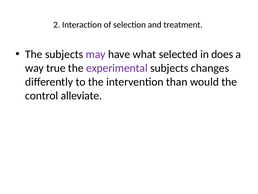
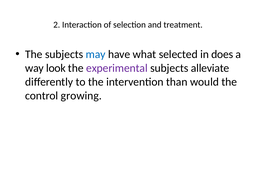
may colour: purple -> blue
true: true -> look
changes: changes -> alleviate
alleviate: alleviate -> growing
